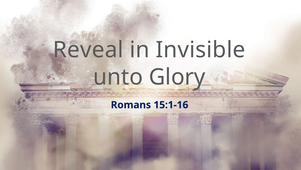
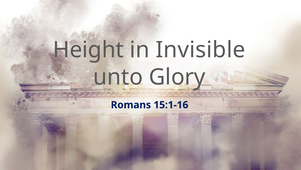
Reveal: Reveal -> Height
